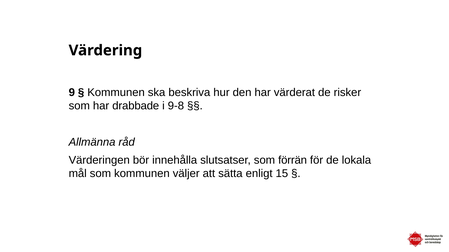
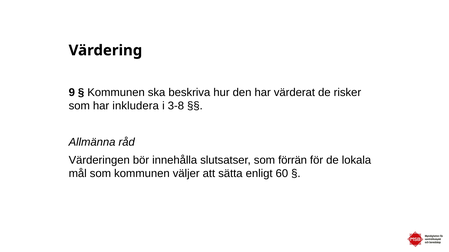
drabbade: drabbade -> inkludera
9-8: 9-8 -> 3-8
15: 15 -> 60
